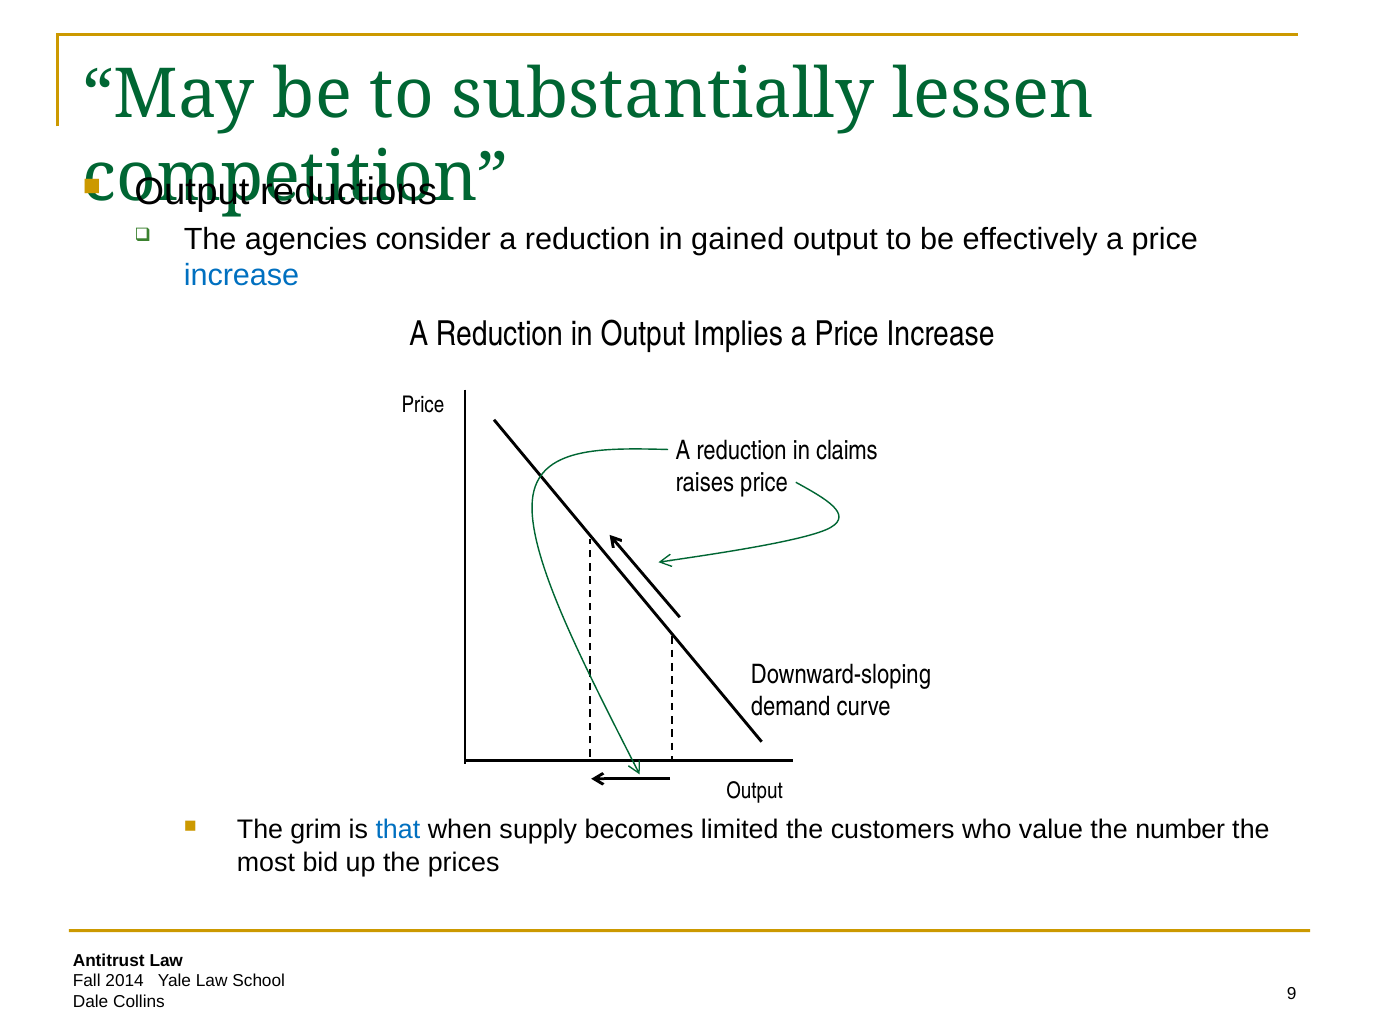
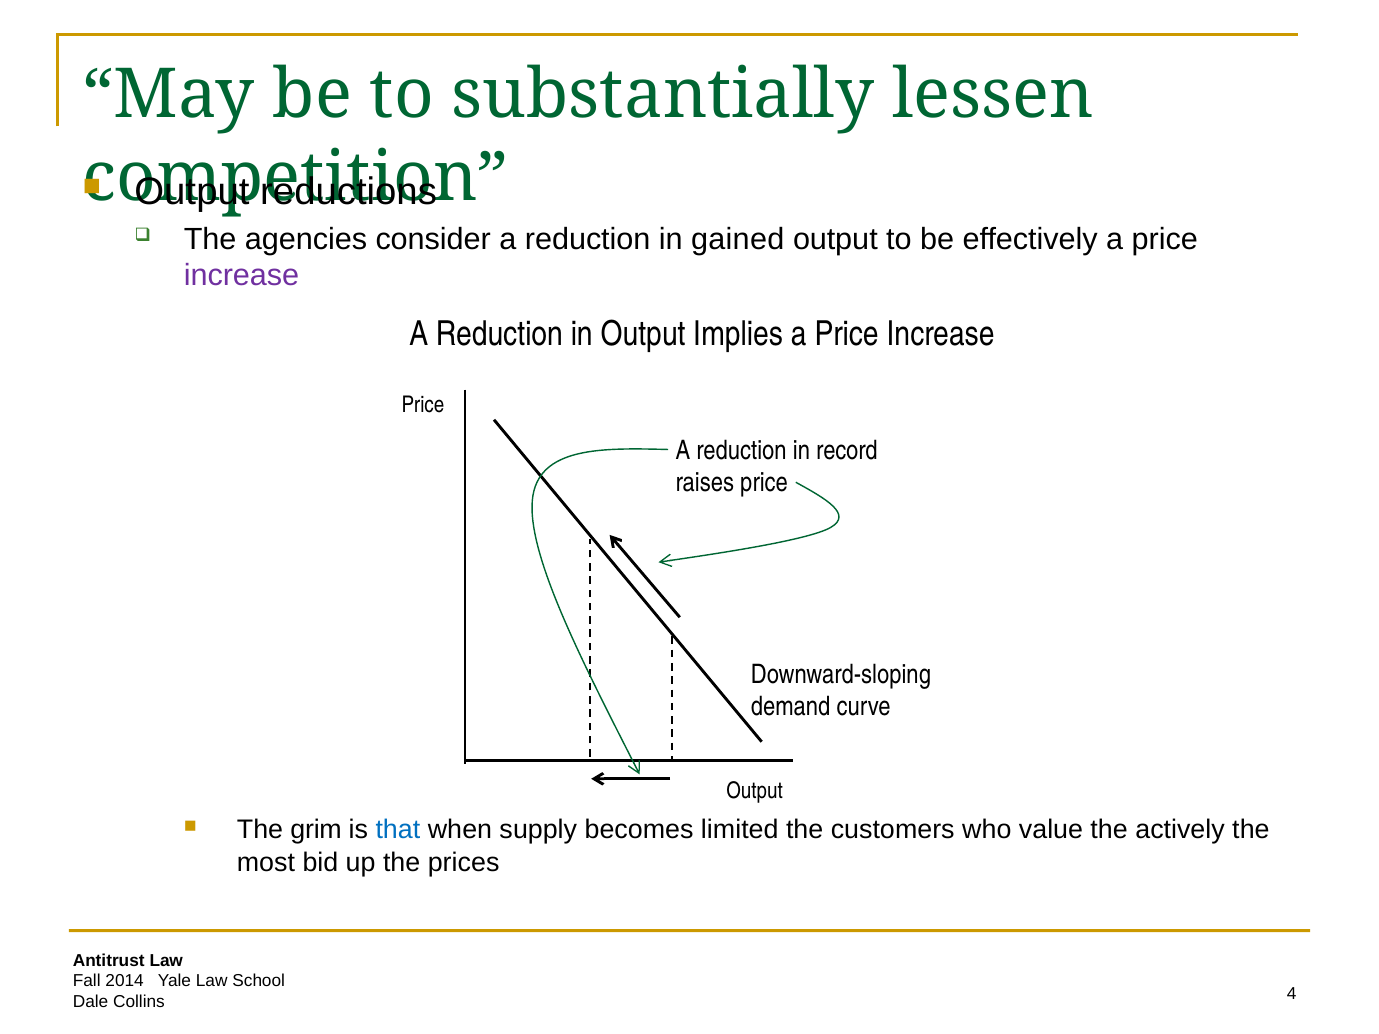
increase at (241, 276) colour: blue -> purple
claims: claims -> record
number: number -> actively
9: 9 -> 4
